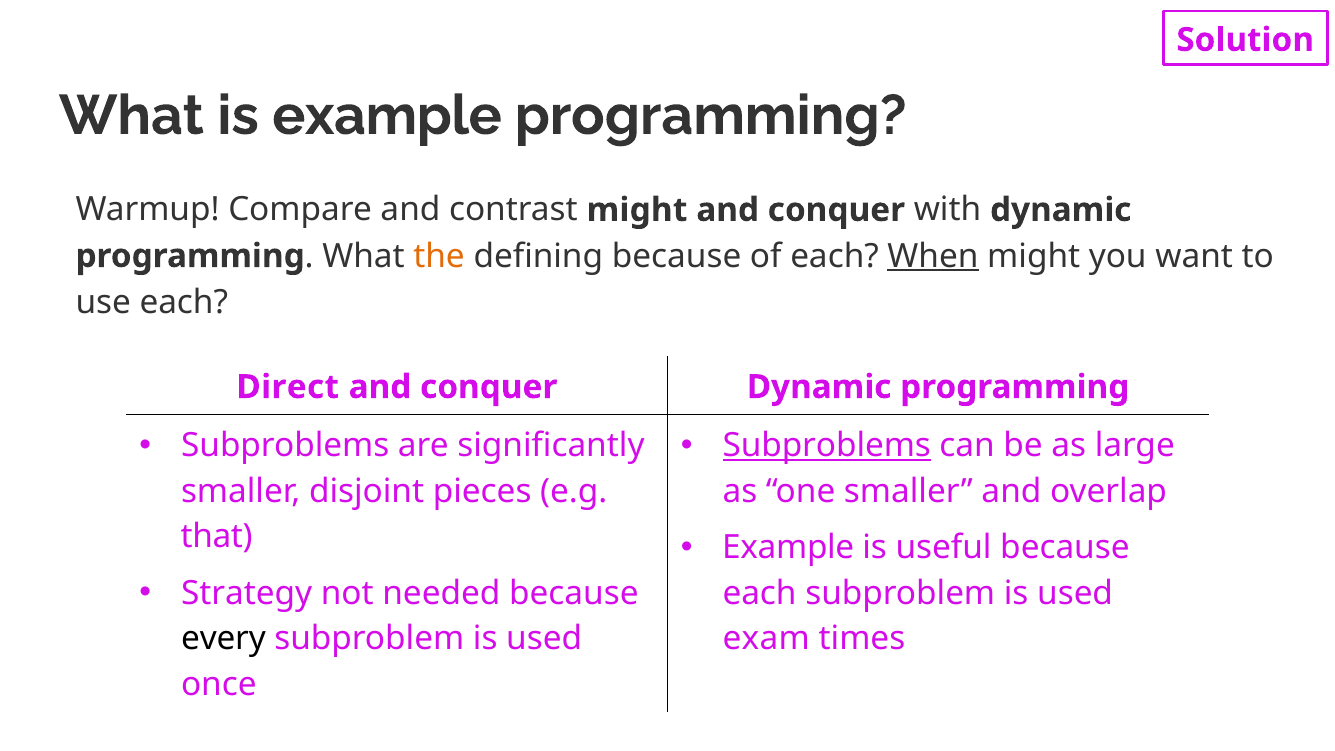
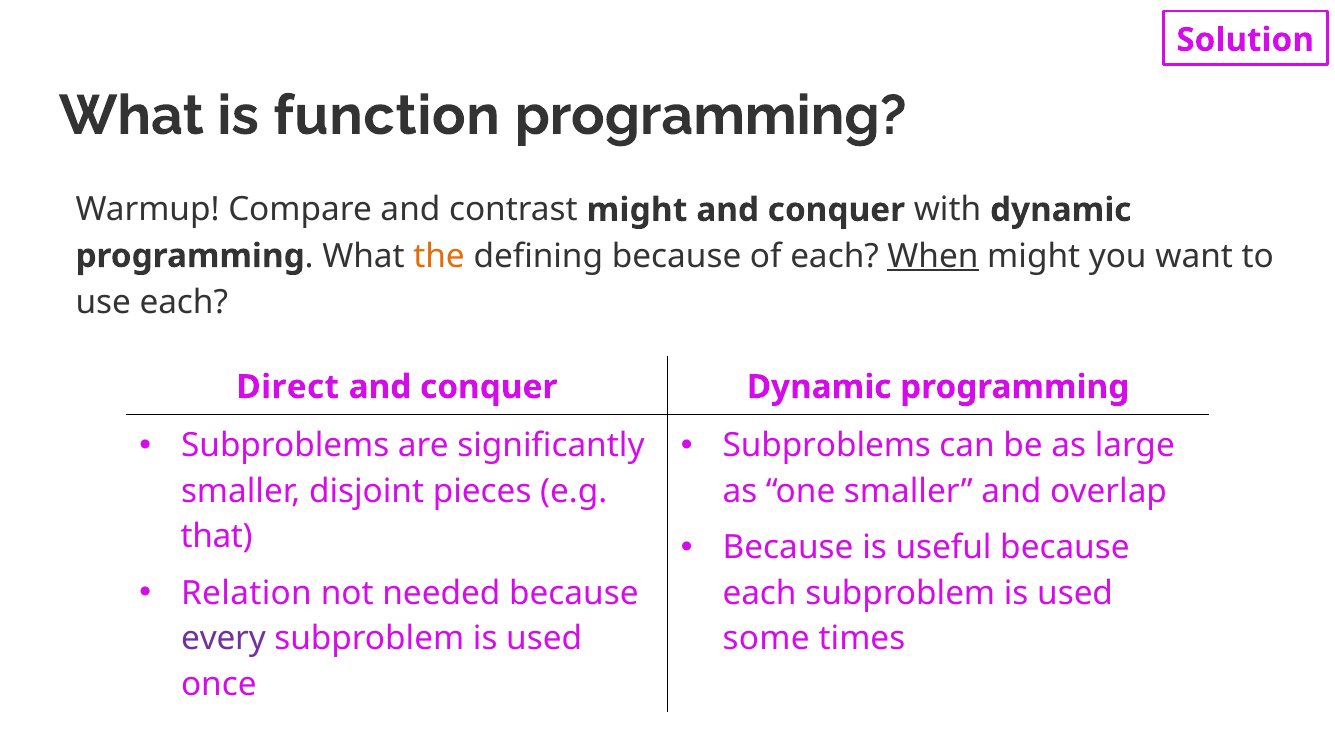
is example: example -> function
Subproblems at (827, 446) underline: present -> none
Example at (788, 548): Example -> Because
Strategy: Strategy -> Relation
every colour: black -> purple
exam: exam -> some
